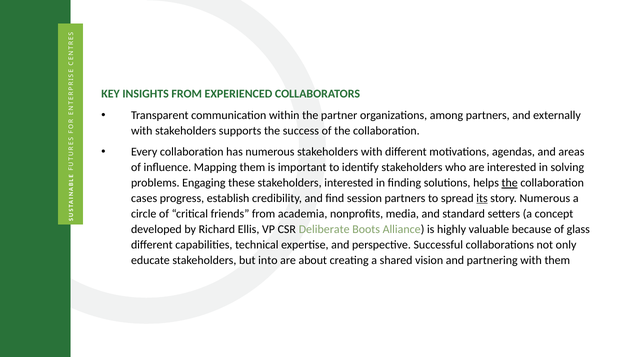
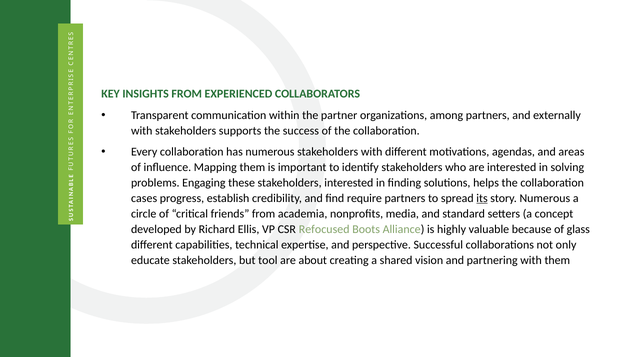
the at (510, 183) underline: present -> none
session: session -> require
Deliberate: Deliberate -> Refocused
into: into -> tool
